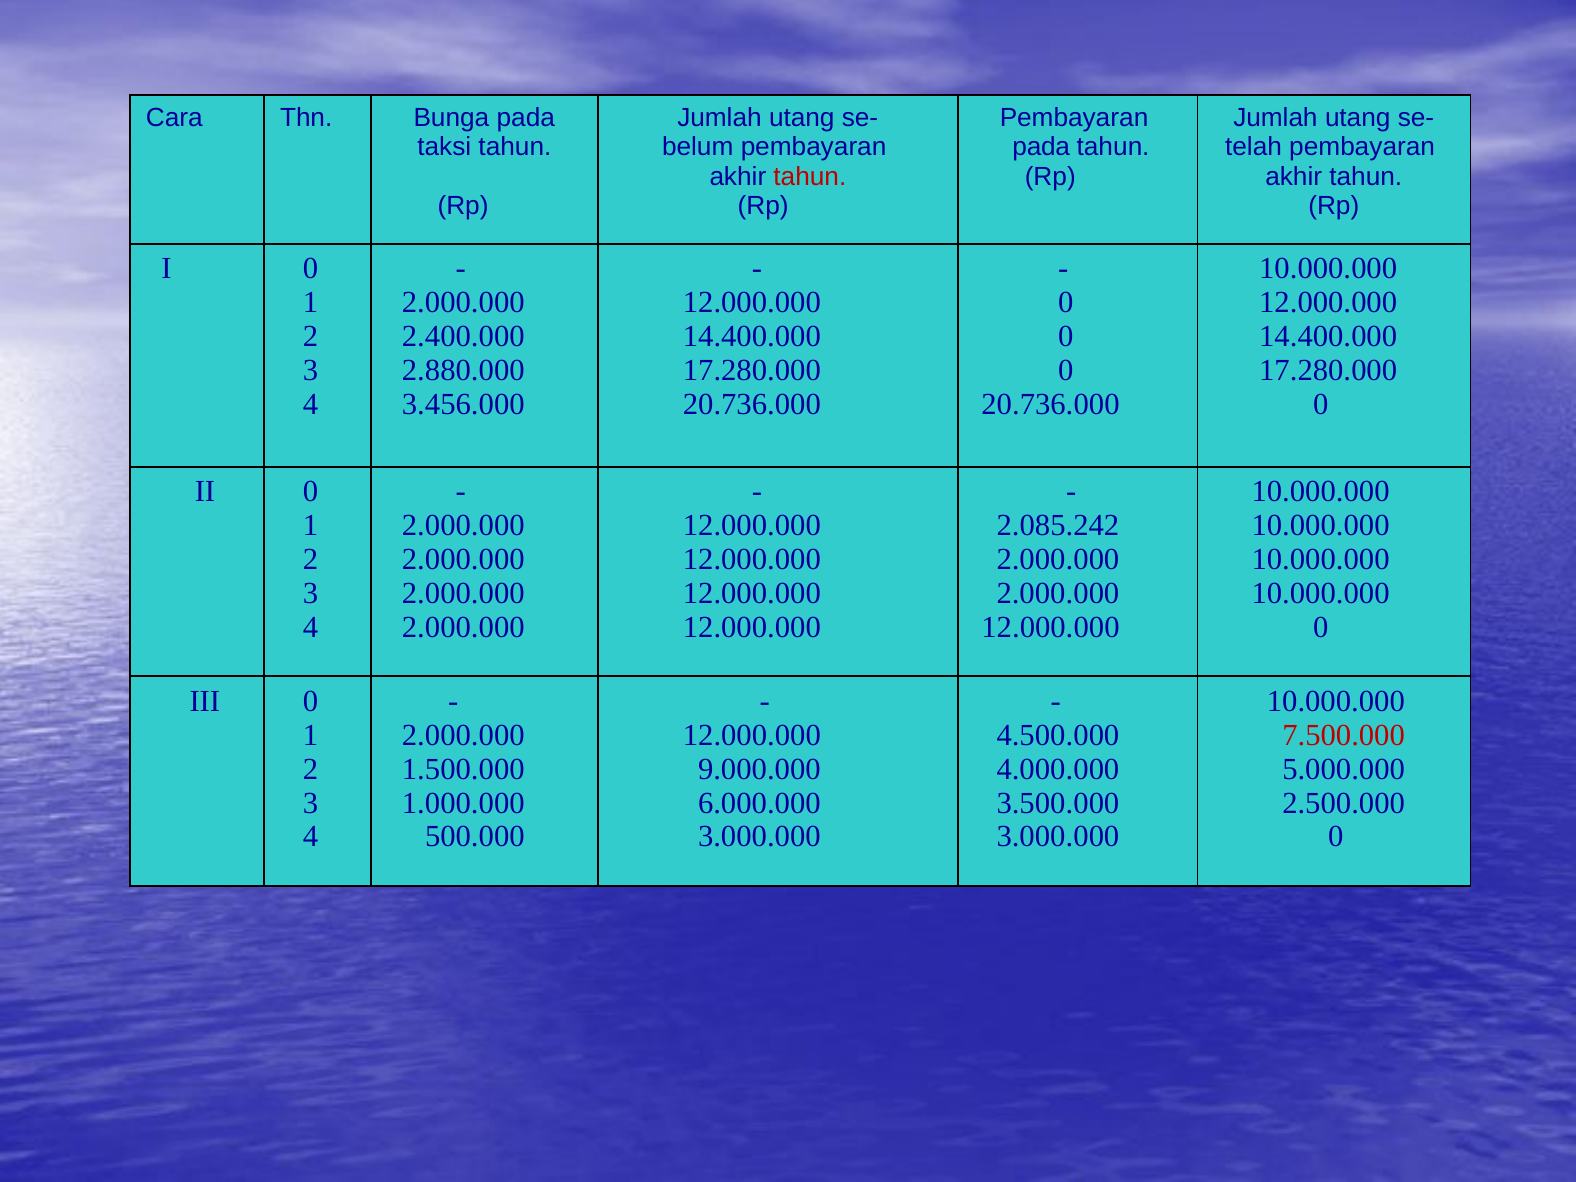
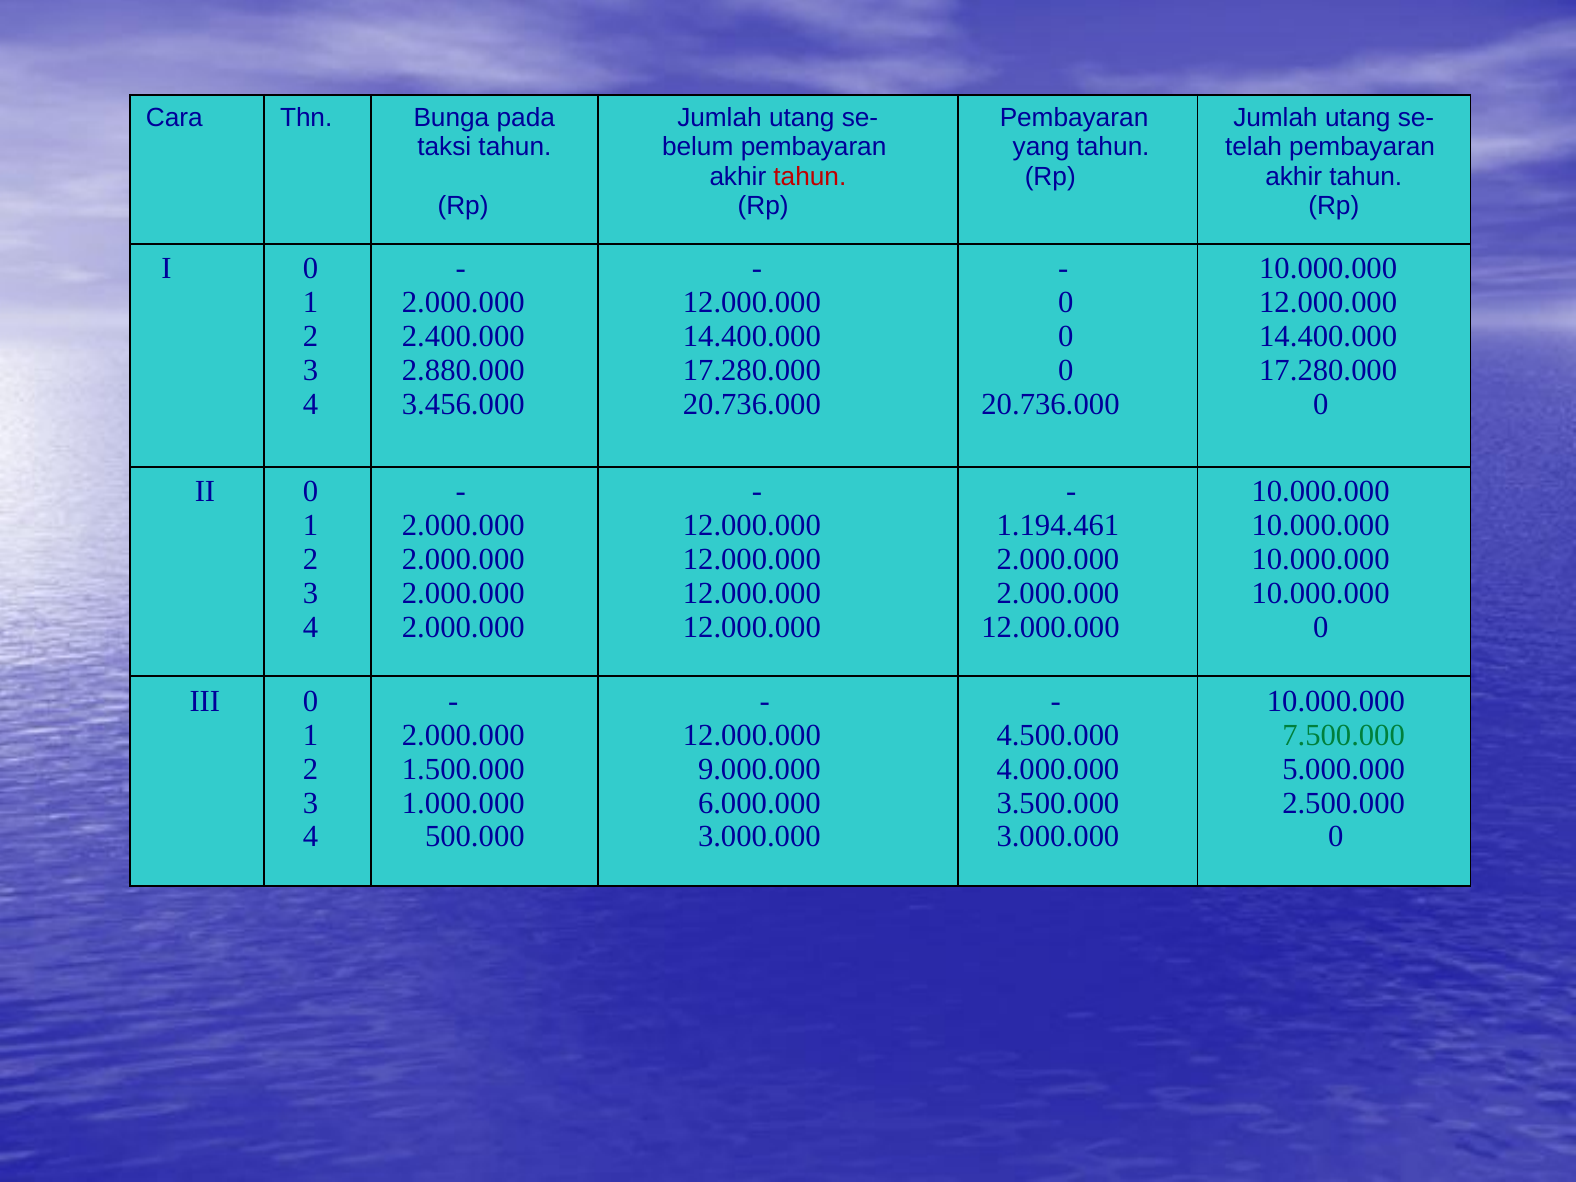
pada at (1041, 147): pada -> yang
2.085.242: 2.085.242 -> 1.194.461
7.500.000 colour: red -> green
